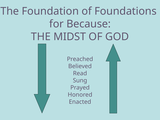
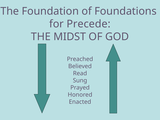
Because: Because -> Precede
